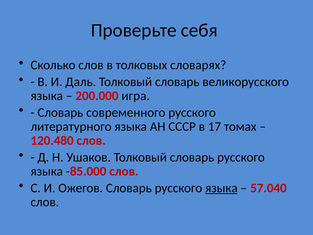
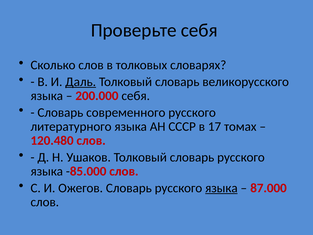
Даль underline: none -> present
200.000 игра: игра -> себя
57.040: 57.040 -> 87.000
